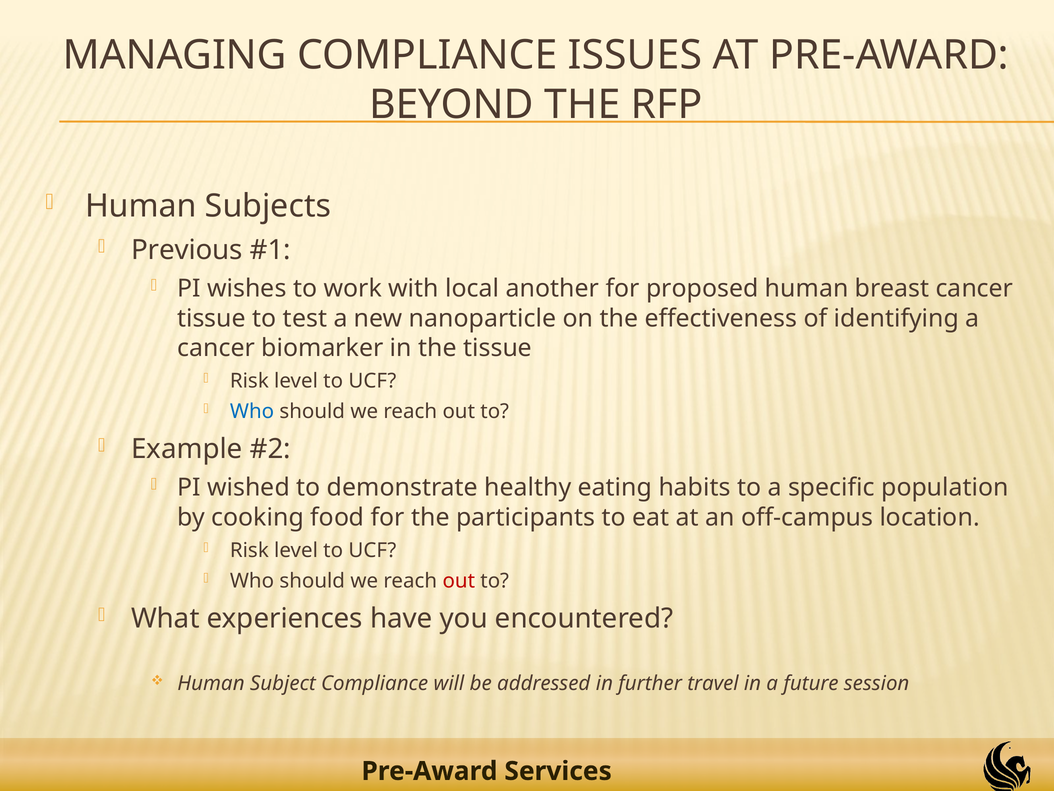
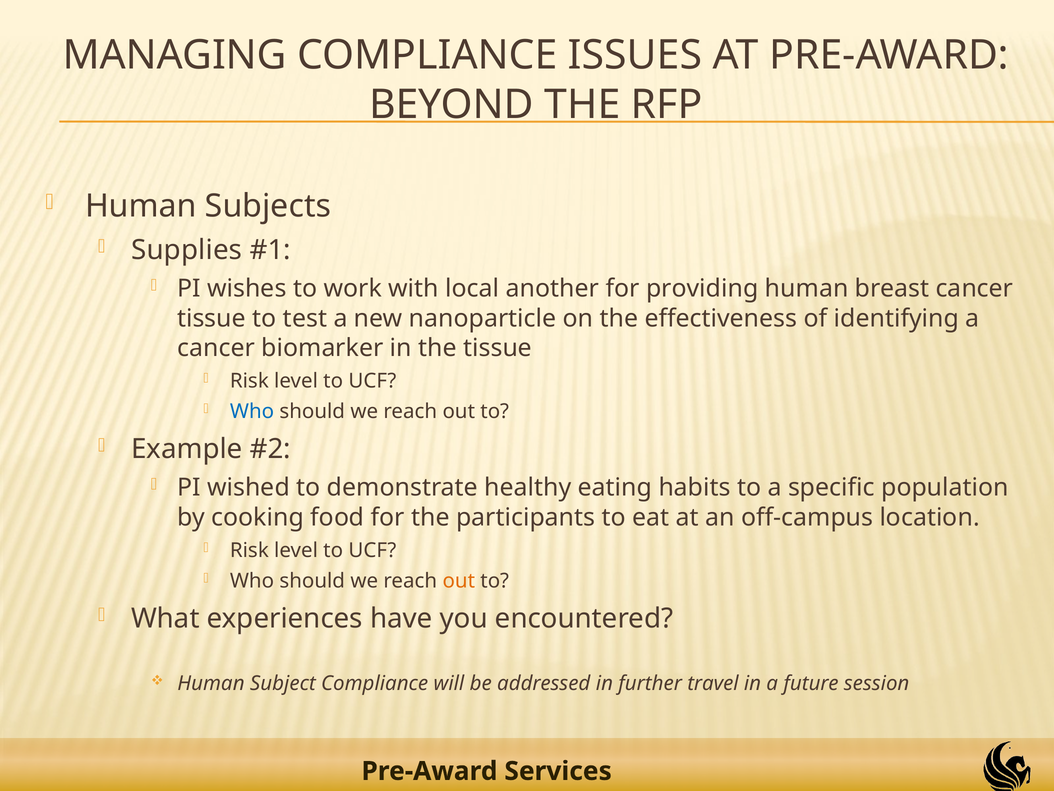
Previous: Previous -> Supplies
proposed: proposed -> providing
out at (459, 580) colour: red -> orange
